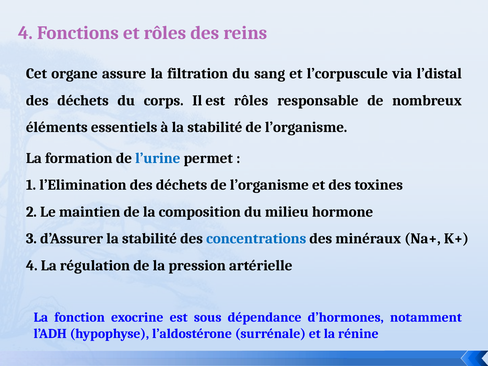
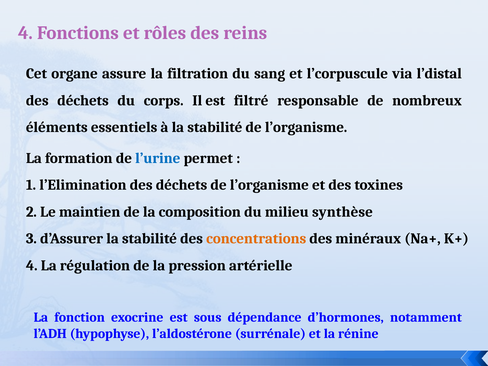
est rôles: rôles -> filtré
hormone: hormone -> synthèse
concentrations colour: blue -> orange
